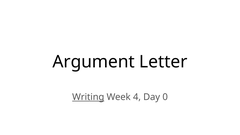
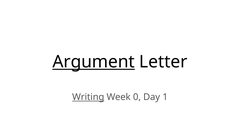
Argument underline: none -> present
4: 4 -> 0
0: 0 -> 1
